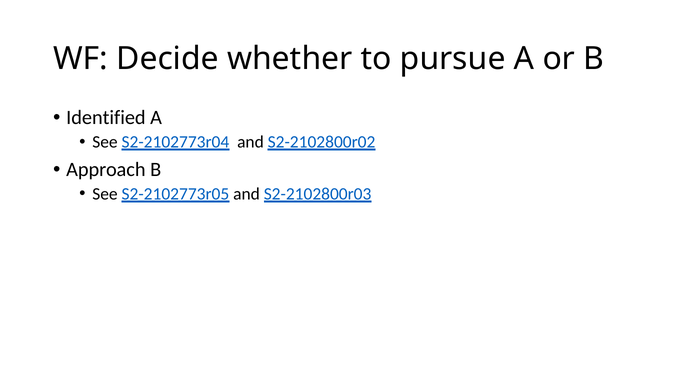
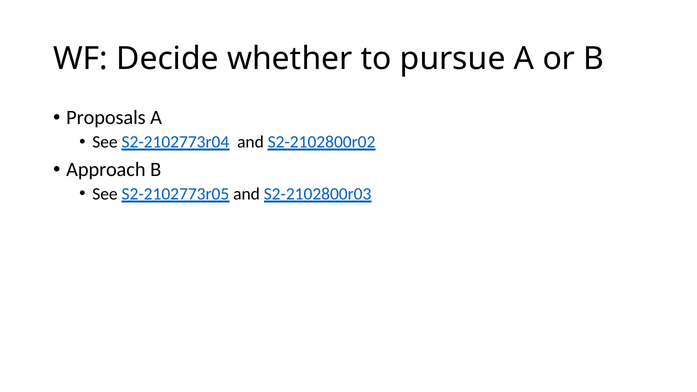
Identified: Identified -> Proposals
